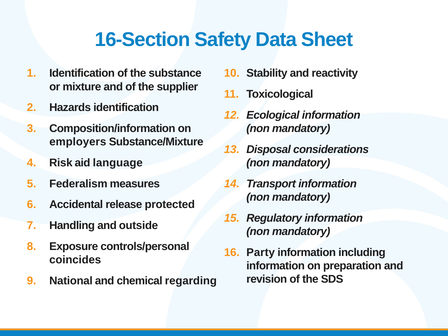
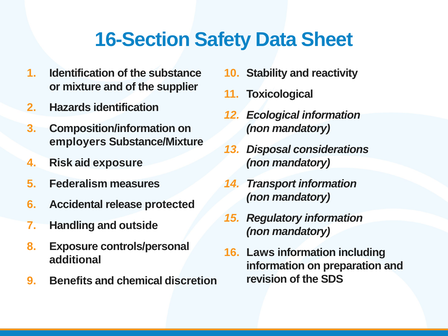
aid language: language -> exposure
Party: Party -> Laws
coincides: coincides -> additional
National: National -> Benefits
regarding: regarding -> discretion
